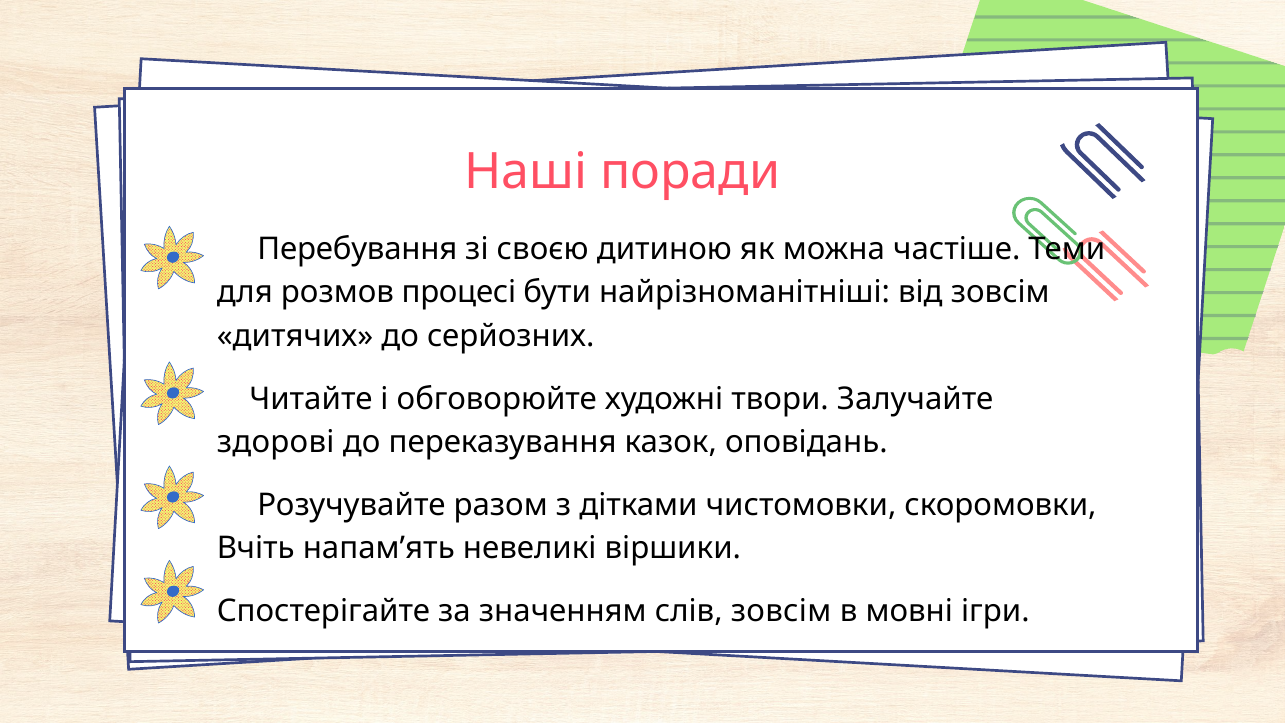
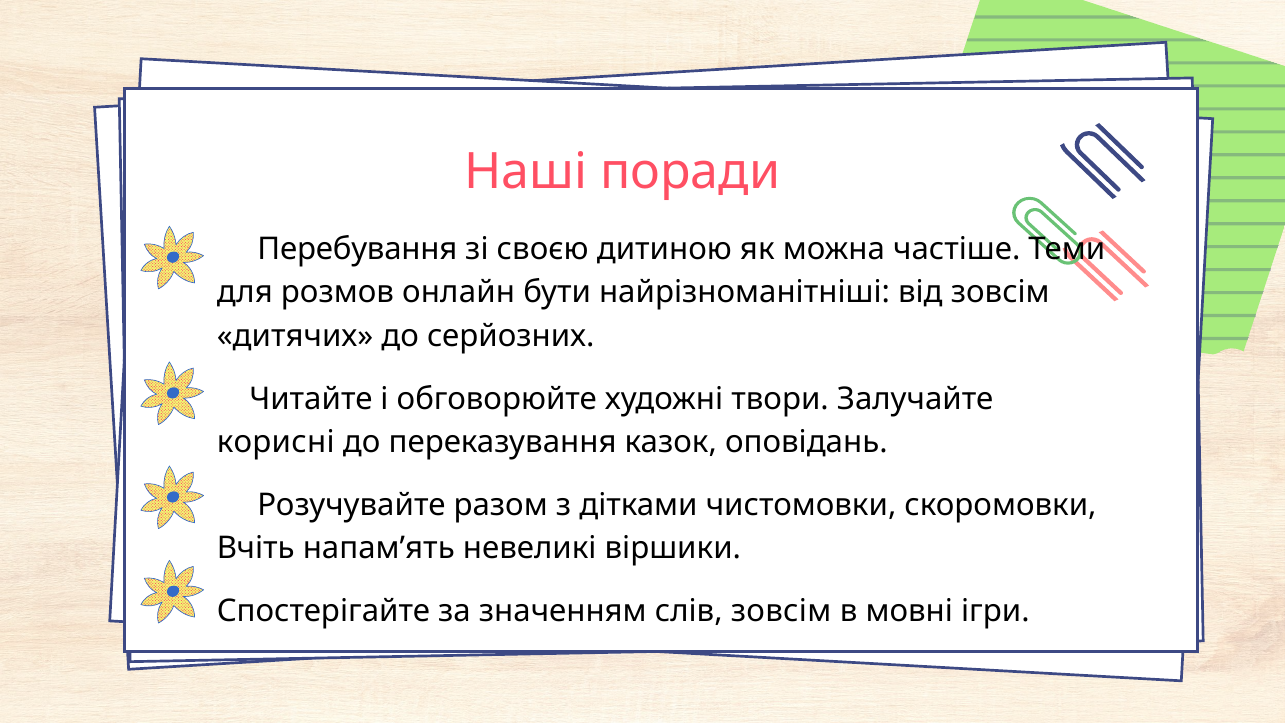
процесі: процесі -> онлайн
здорові: здорові -> корисні
